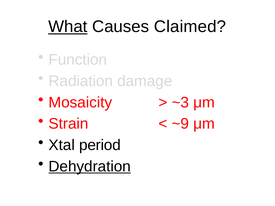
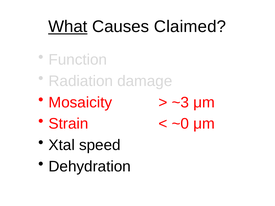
~9: ~9 -> ~0
period: period -> speed
Dehydration underline: present -> none
